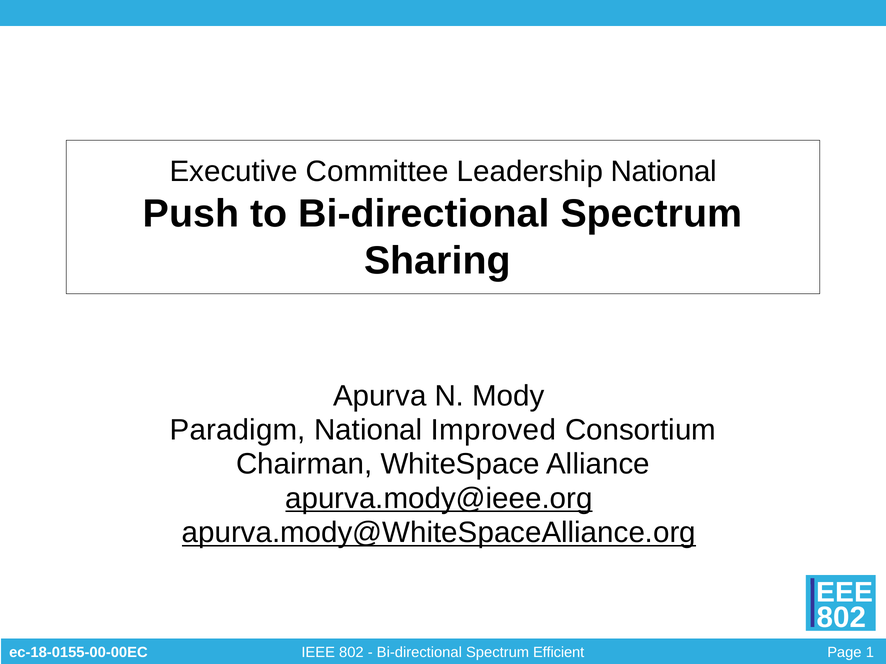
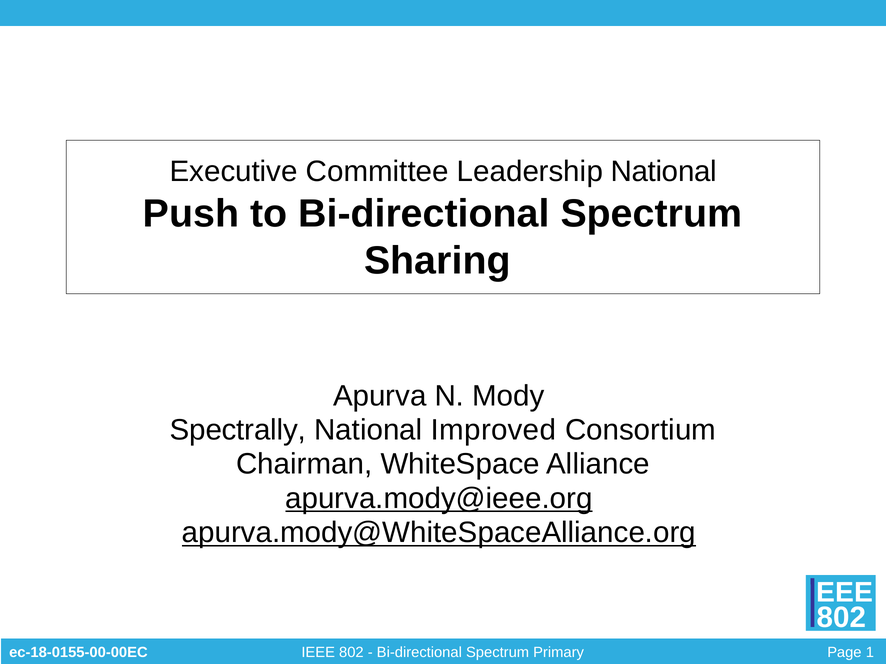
Paradigm: Paradigm -> Spectrally
Efficient: Efficient -> Primary
